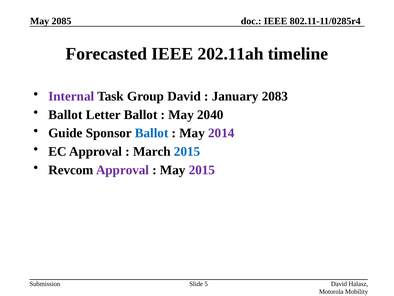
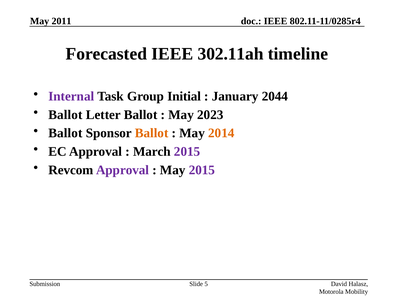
2085: 2085 -> 2011
202.11ah: 202.11ah -> 302.11ah
Group David: David -> Initial
2083: 2083 -> 2044
2040: 2040 -> 2023
Guide at (65, 133): Guide -> Ballot
Ballot at (152, 133) colour: blue -> orange
2014 colour: purple -> orange
2015 at (187, 151) colour: blue -> purple
